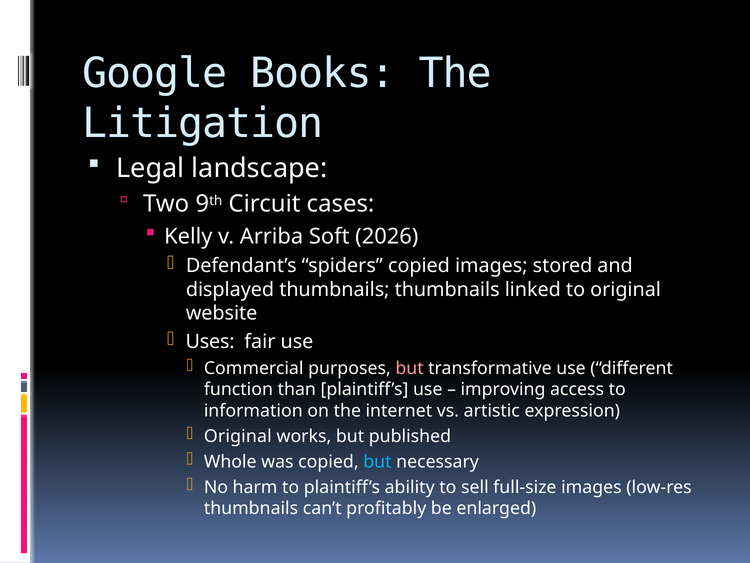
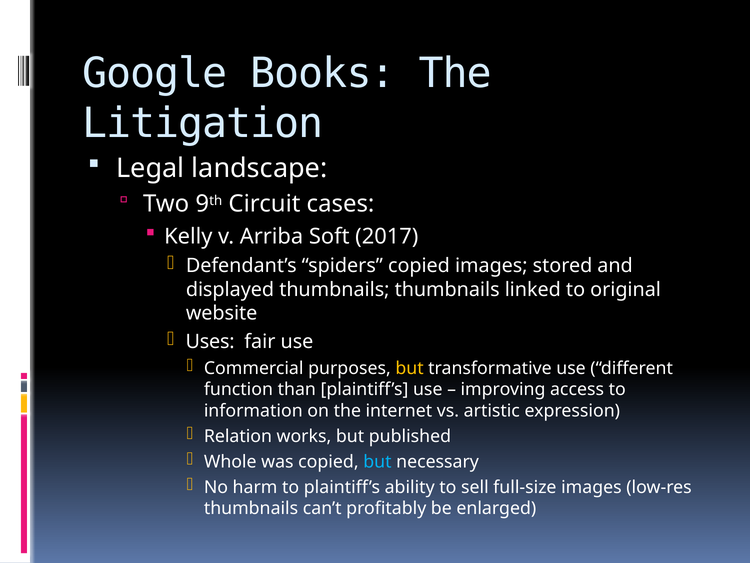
2026: 2026 -> 2017
but at (410, 368) colour: pink -> yellow
Original at (238, 436): Original -> Relation
